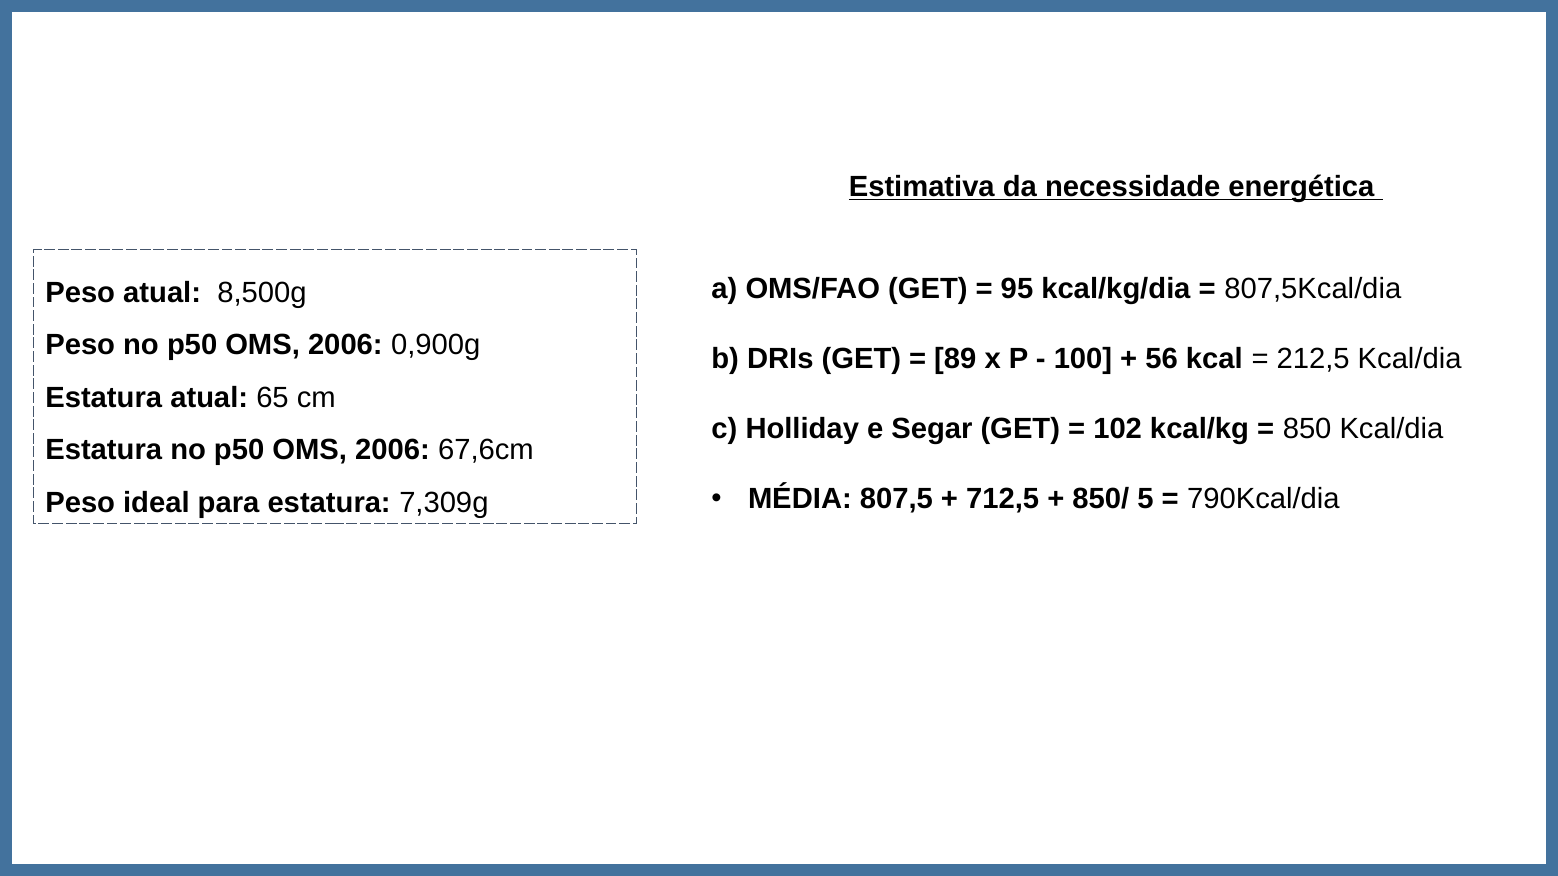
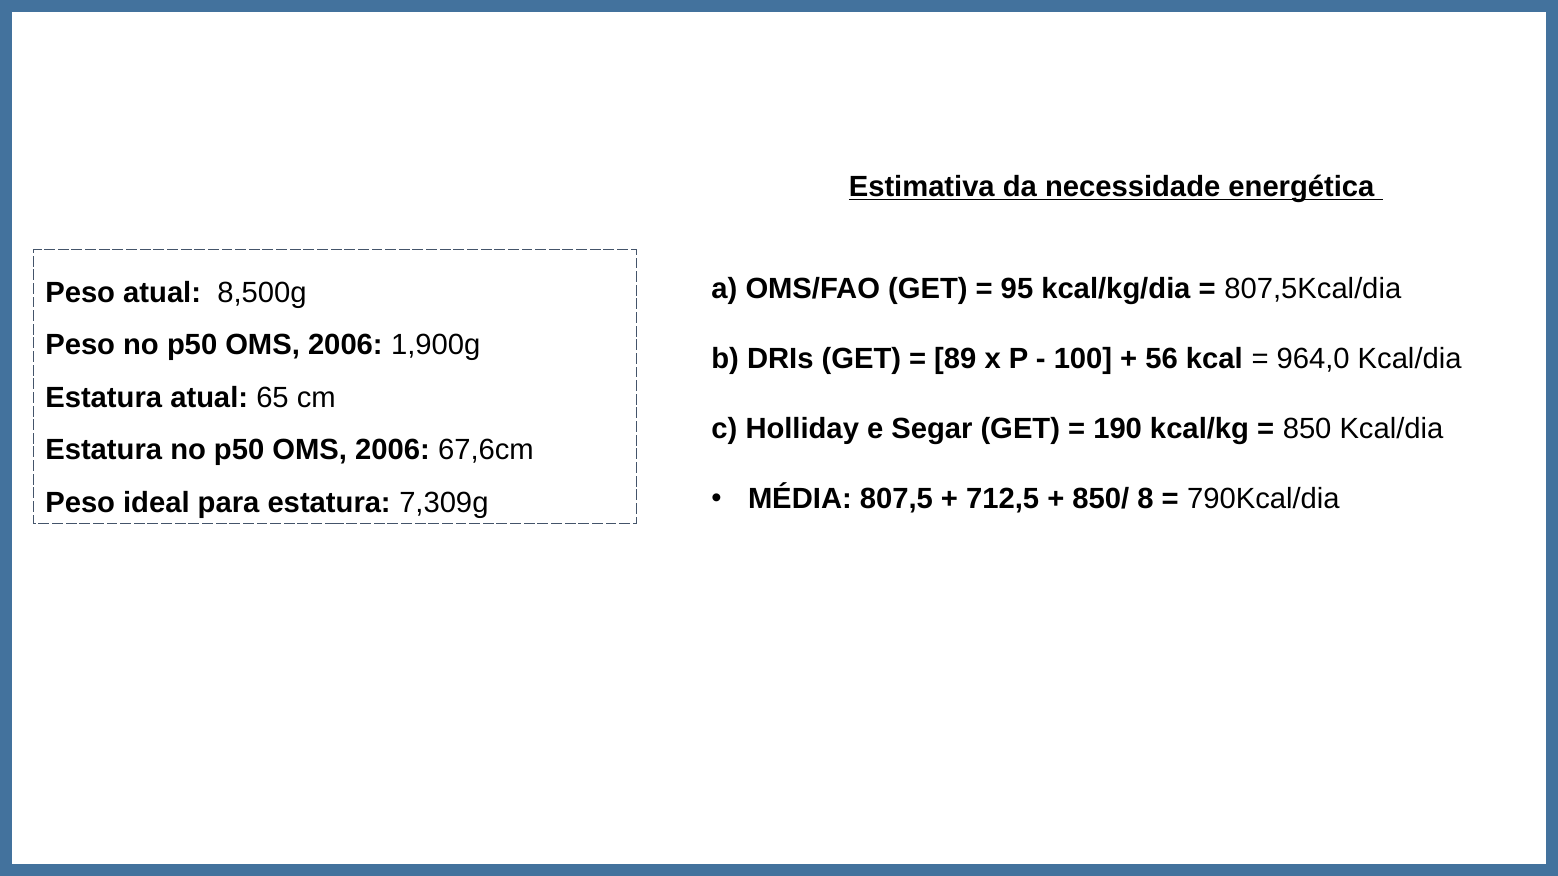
0,900g: 0,900g -> 1,900g
212,5: 212,5 -> 964,0
102: 102 -> 190
5: 5 -> 8
